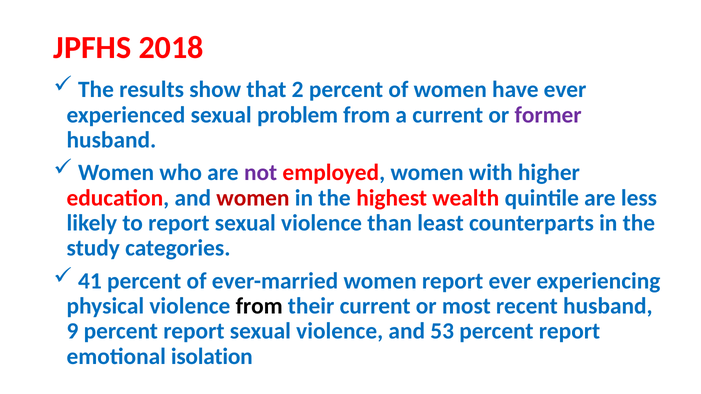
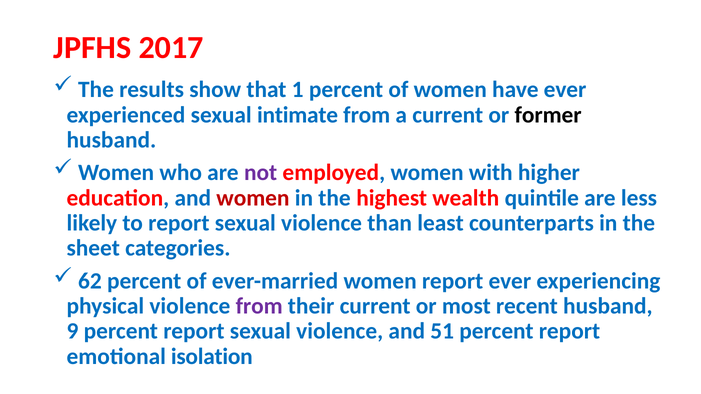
2018: 2018 -> 2017
2: 2 -> 1
problem: problem -> intimate
former colour: purple -> black
study: study -> sheet
41: 41 -> 62
from at (259, 306) colour: black -> purple
53: 53 -> 51
